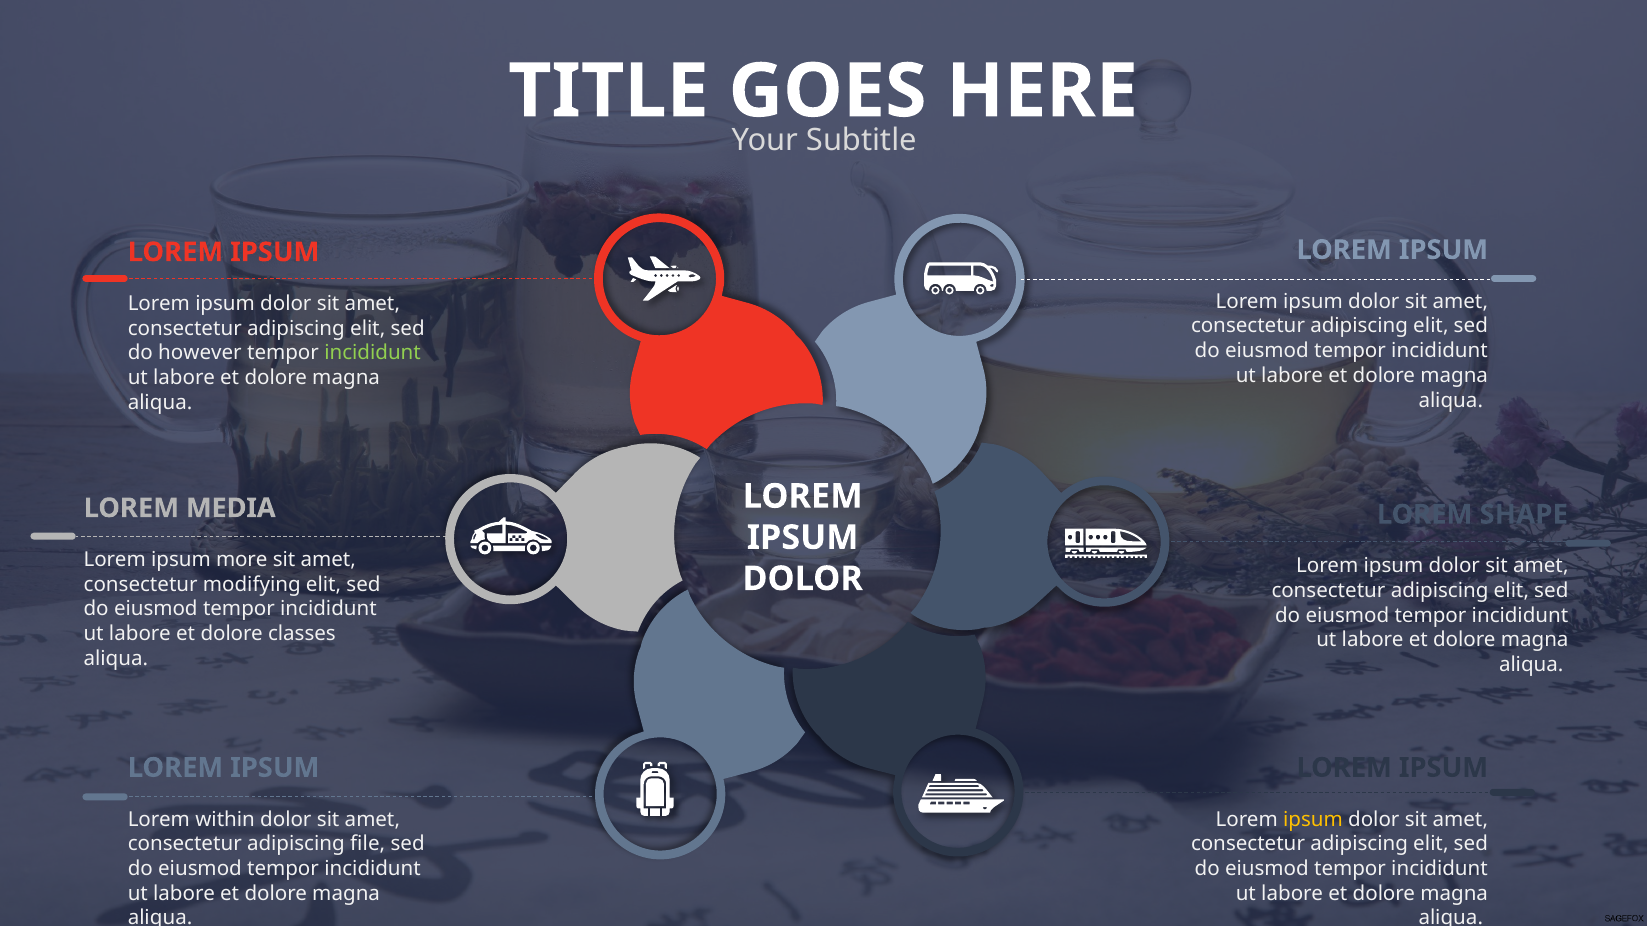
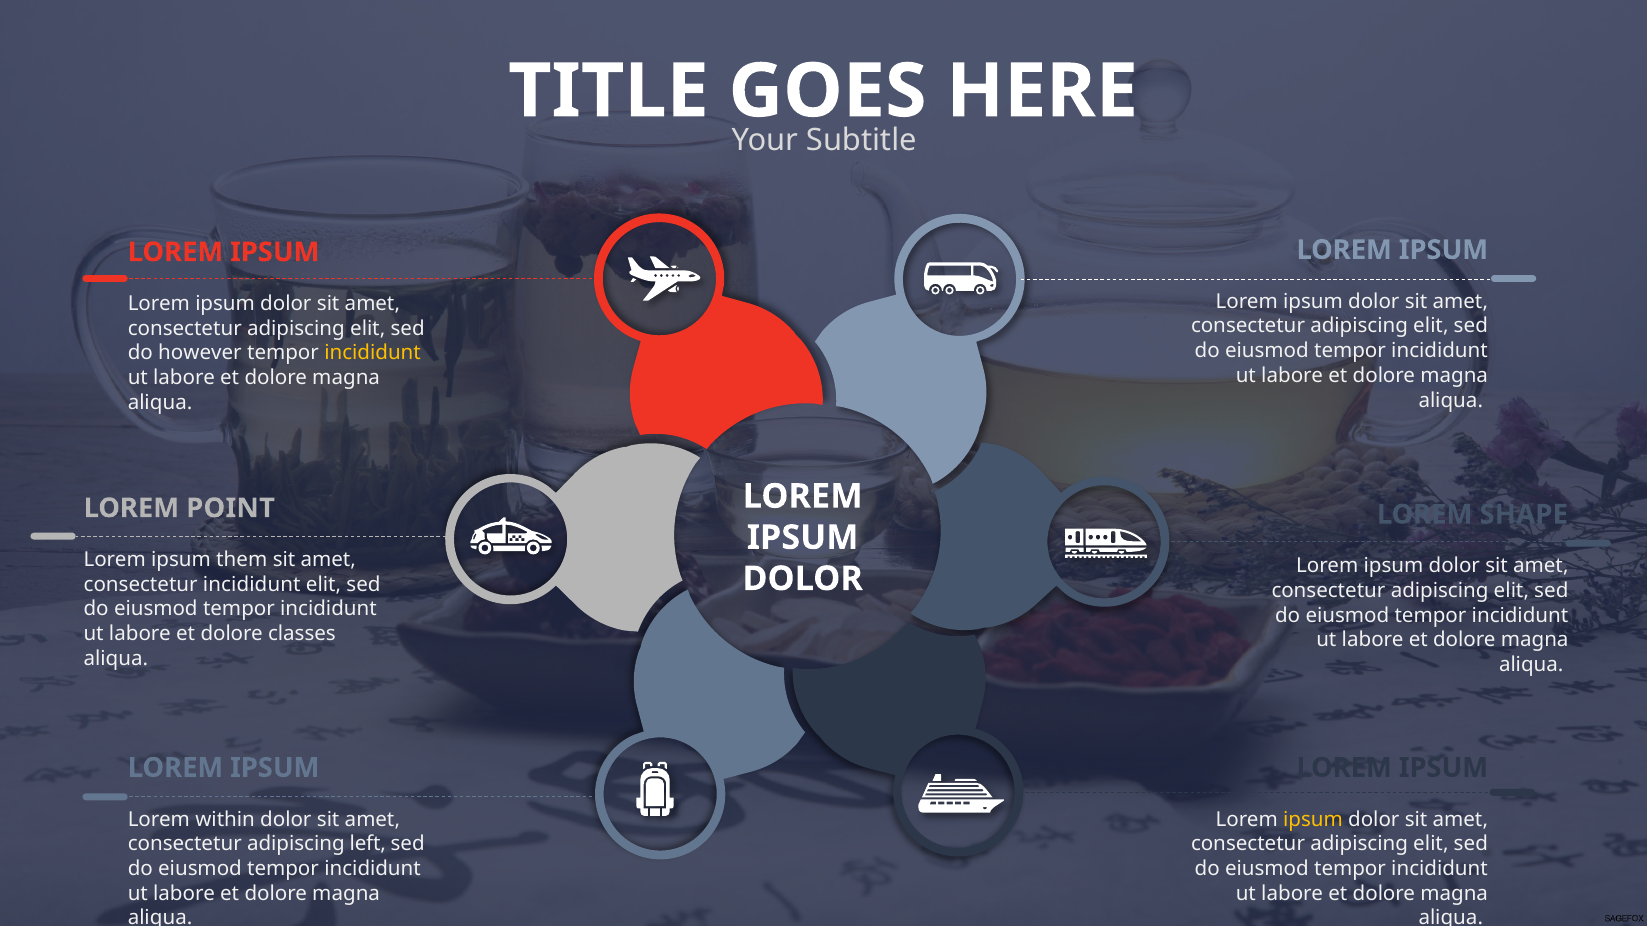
incididunt at (373, 353) colour: light green -> yellow
MEDIA: MEDIA -> POINT
more: more -> them
consectetur modifying: modifying -> incididunt
file: file -> left
